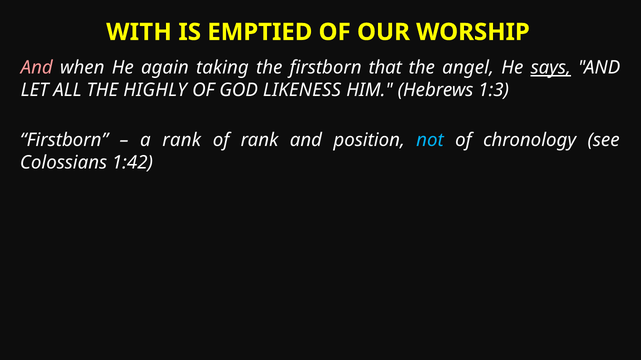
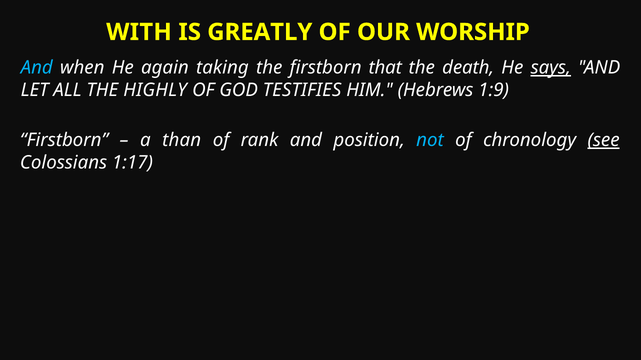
EMPTIED: EMPTIED -> GREATLY
And at (37, 68) colour: pink -> light blue
angel: angel -> death
LIKENESS: LIKENESS -> TESTIFIES
1:3: 1:3 -> 1:9
a rank: rank -> than
see underline: none -> present
1:42: 1:42 -> 1:17
